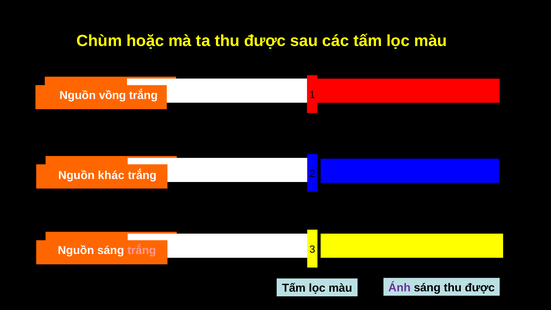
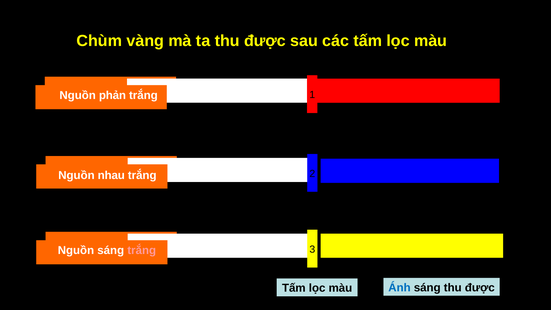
hoặc: hoặc -> vàng
vồng: vồng -> phản
khác: khác -> nhau
Ánh colour: purple -> blue
